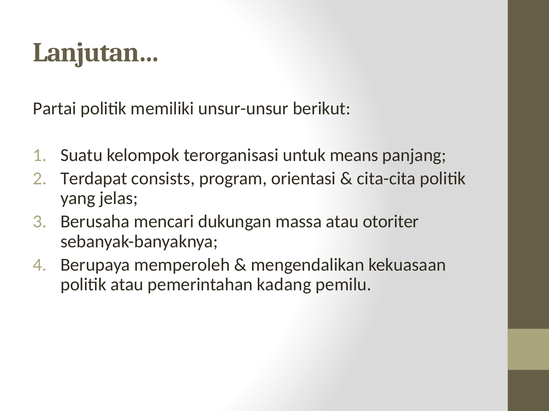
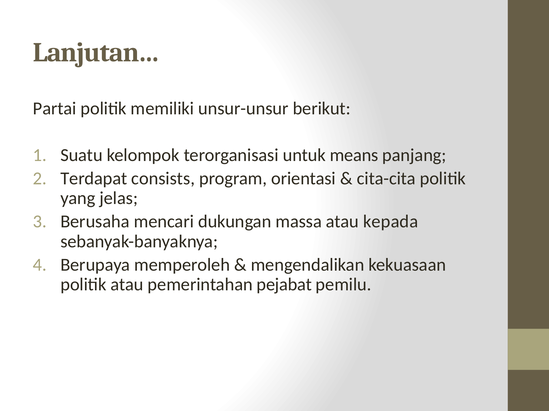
otoriter: otoriter -> kepada
kadang: kadang -> pejabat
